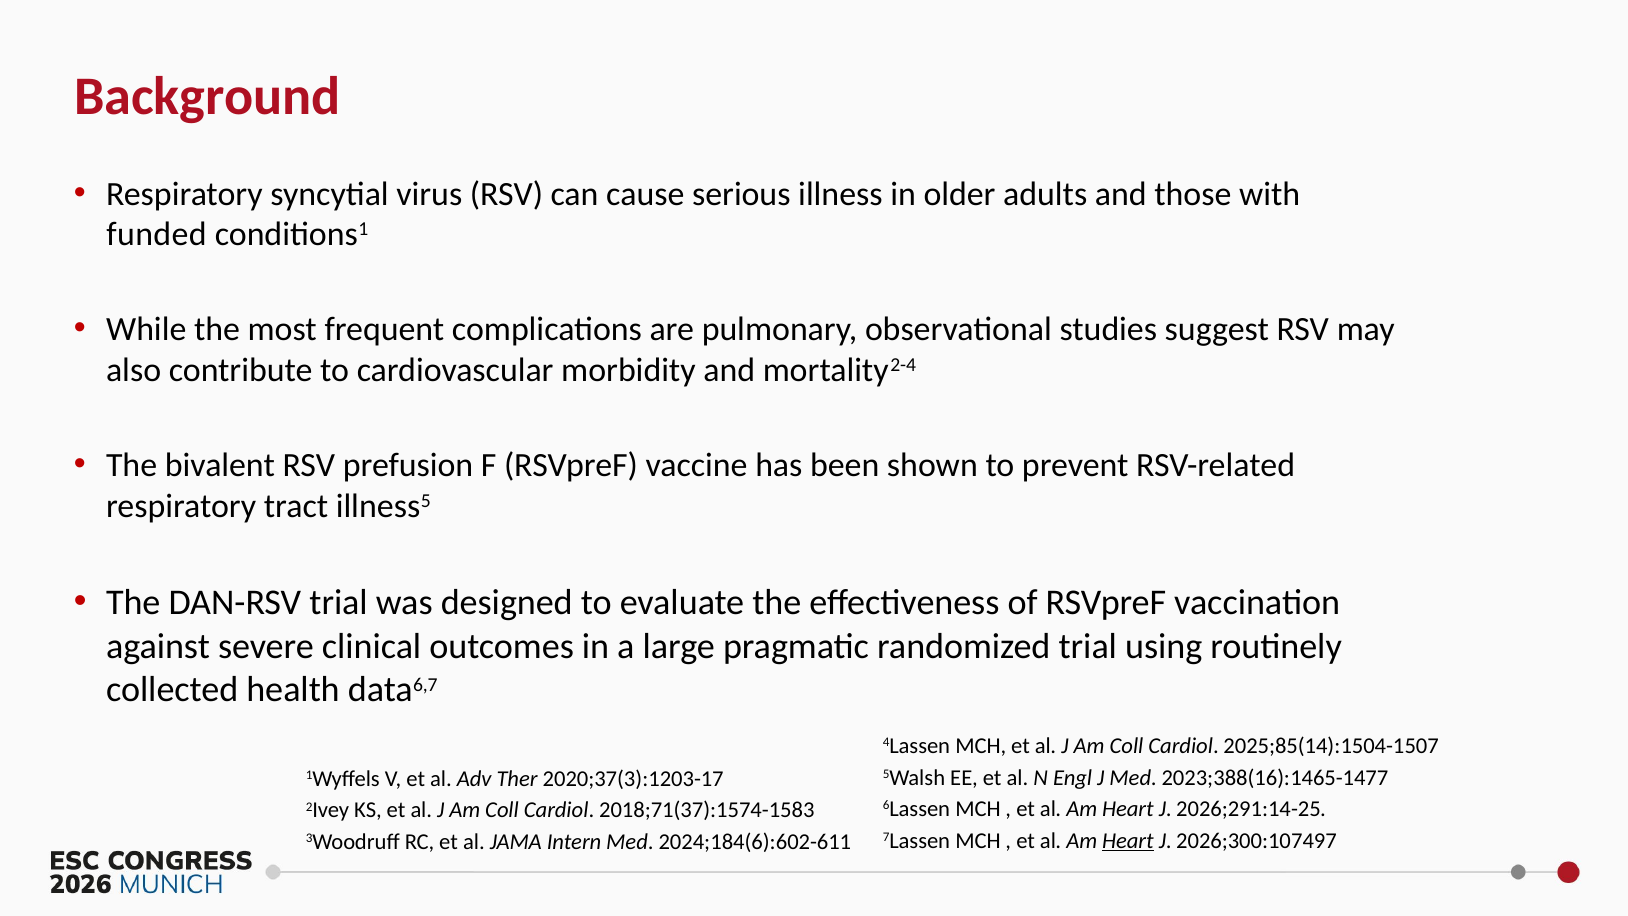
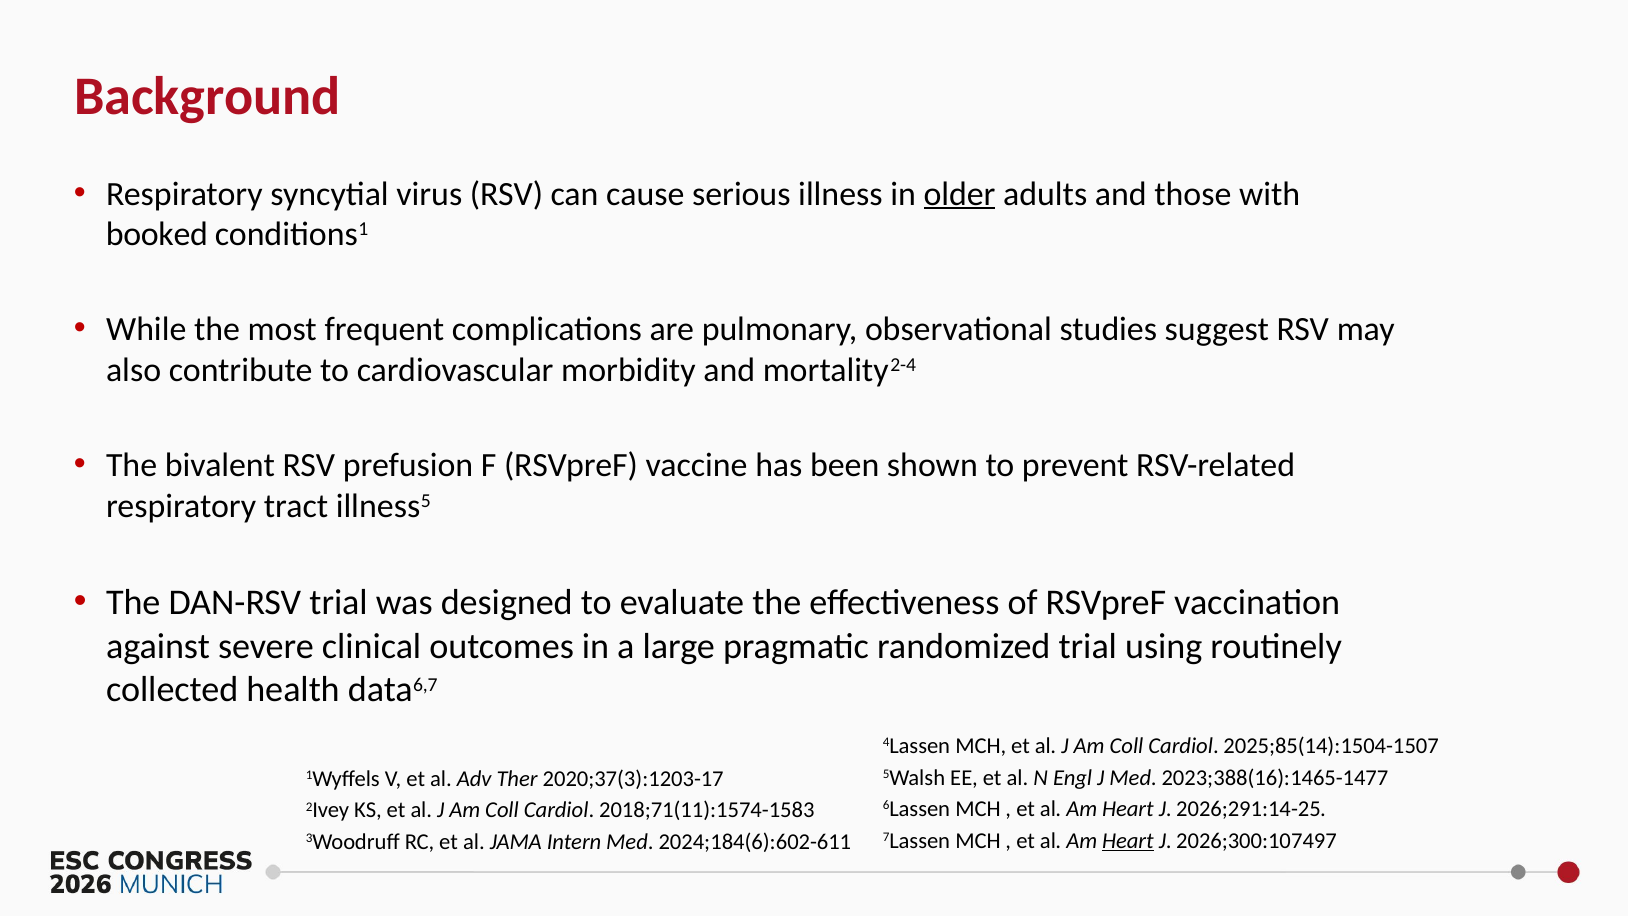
older underline: none -> present
funded: funded -> booked
2018;71(37):1574-1583: 2018;71(37):1574-1583 -> 2018;71(11):1574-1583
